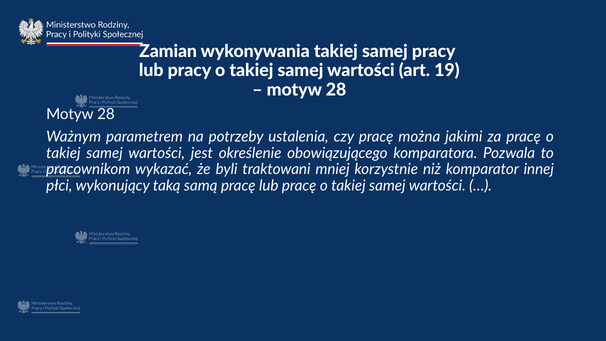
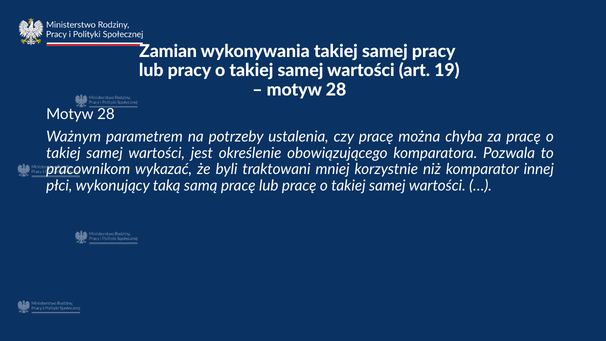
jakimi: jakimi -> chyba
